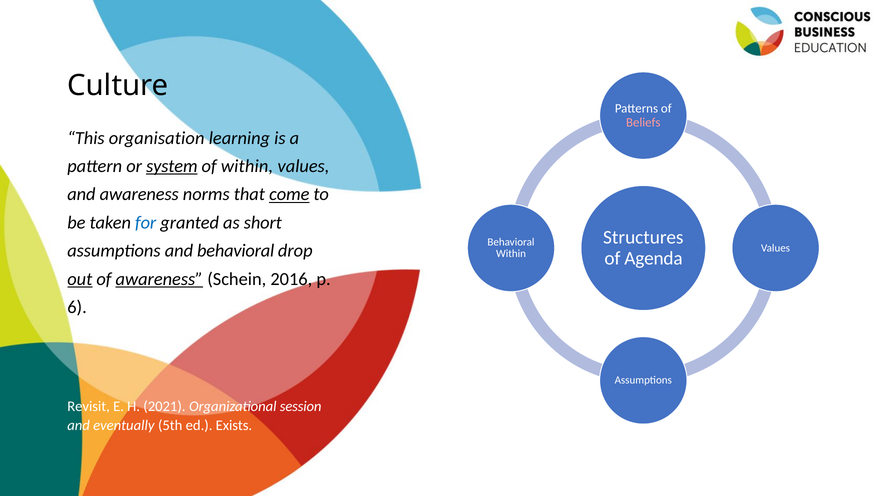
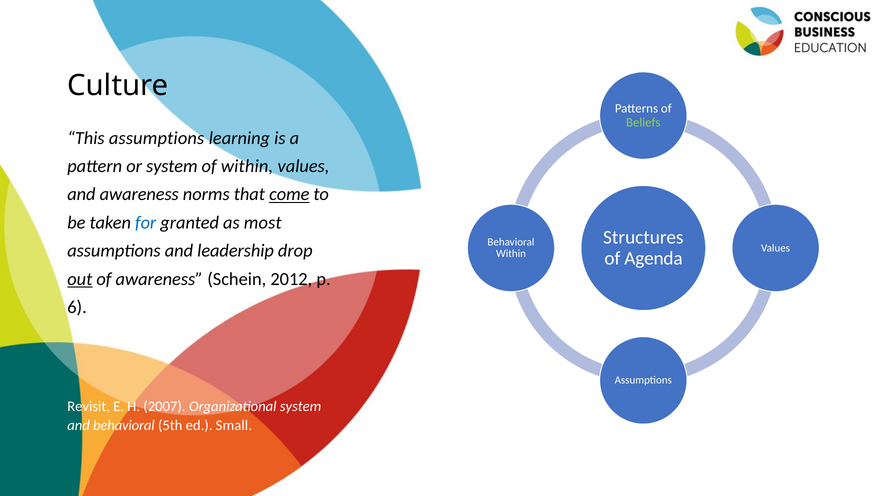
Beliefs colour: pink -> light green
This organisation: organisation -> assumptions
system at (172, 166) underline: present -> none
short: short -> most
and behavioral: behavioral -> leadership
awareness at (159, 279) underline: present -> none
2016: 2016 -> 2012
2021: 2021 -> 2007
Organizational session: session -> system
and eventually: eventually -> behavioral
Exists: Exists -> Small
